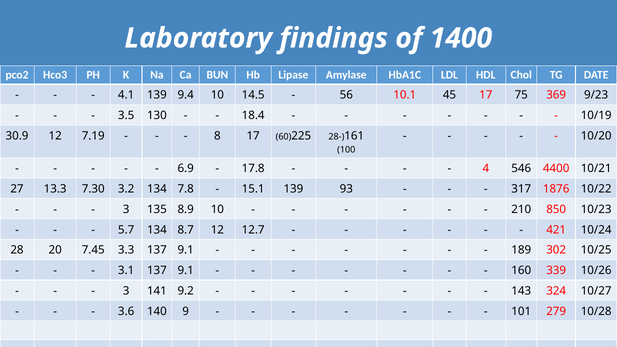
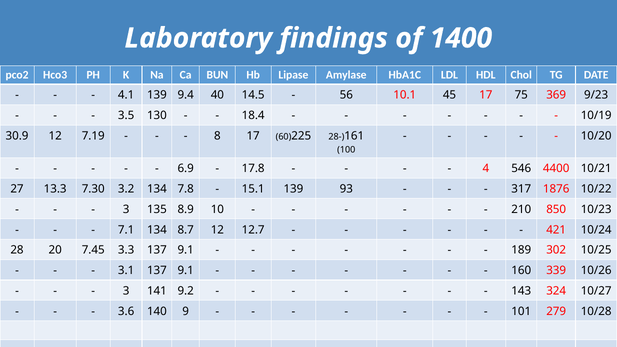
9.4 10: 10 -> 40
5.7: 5.7 -> 7.1
